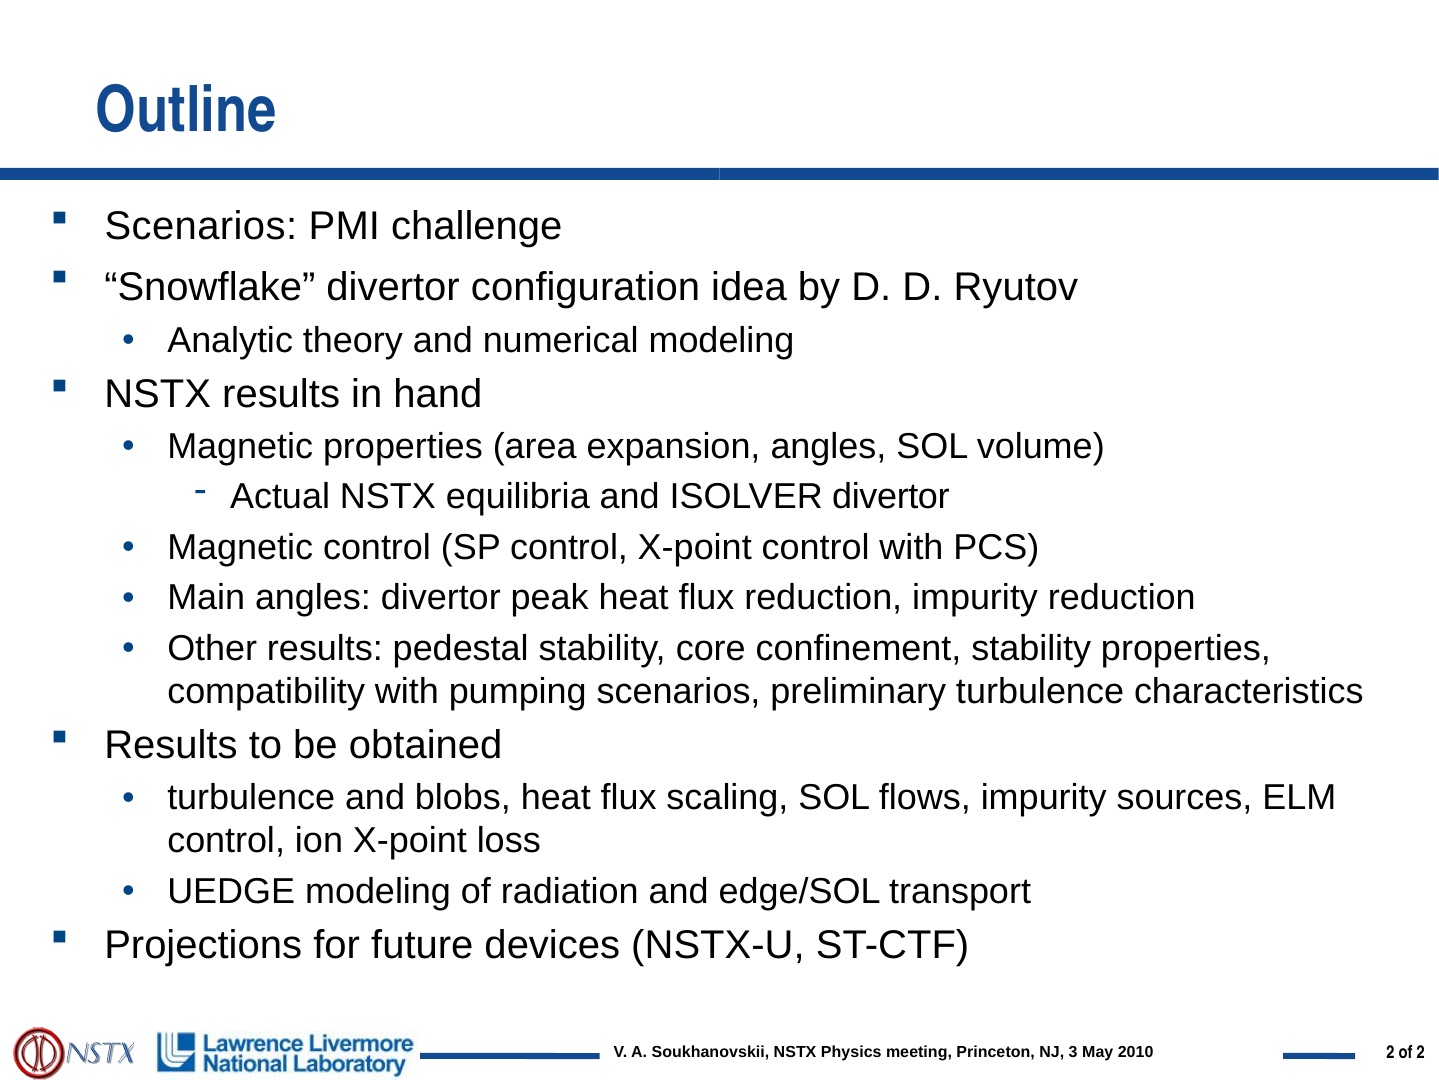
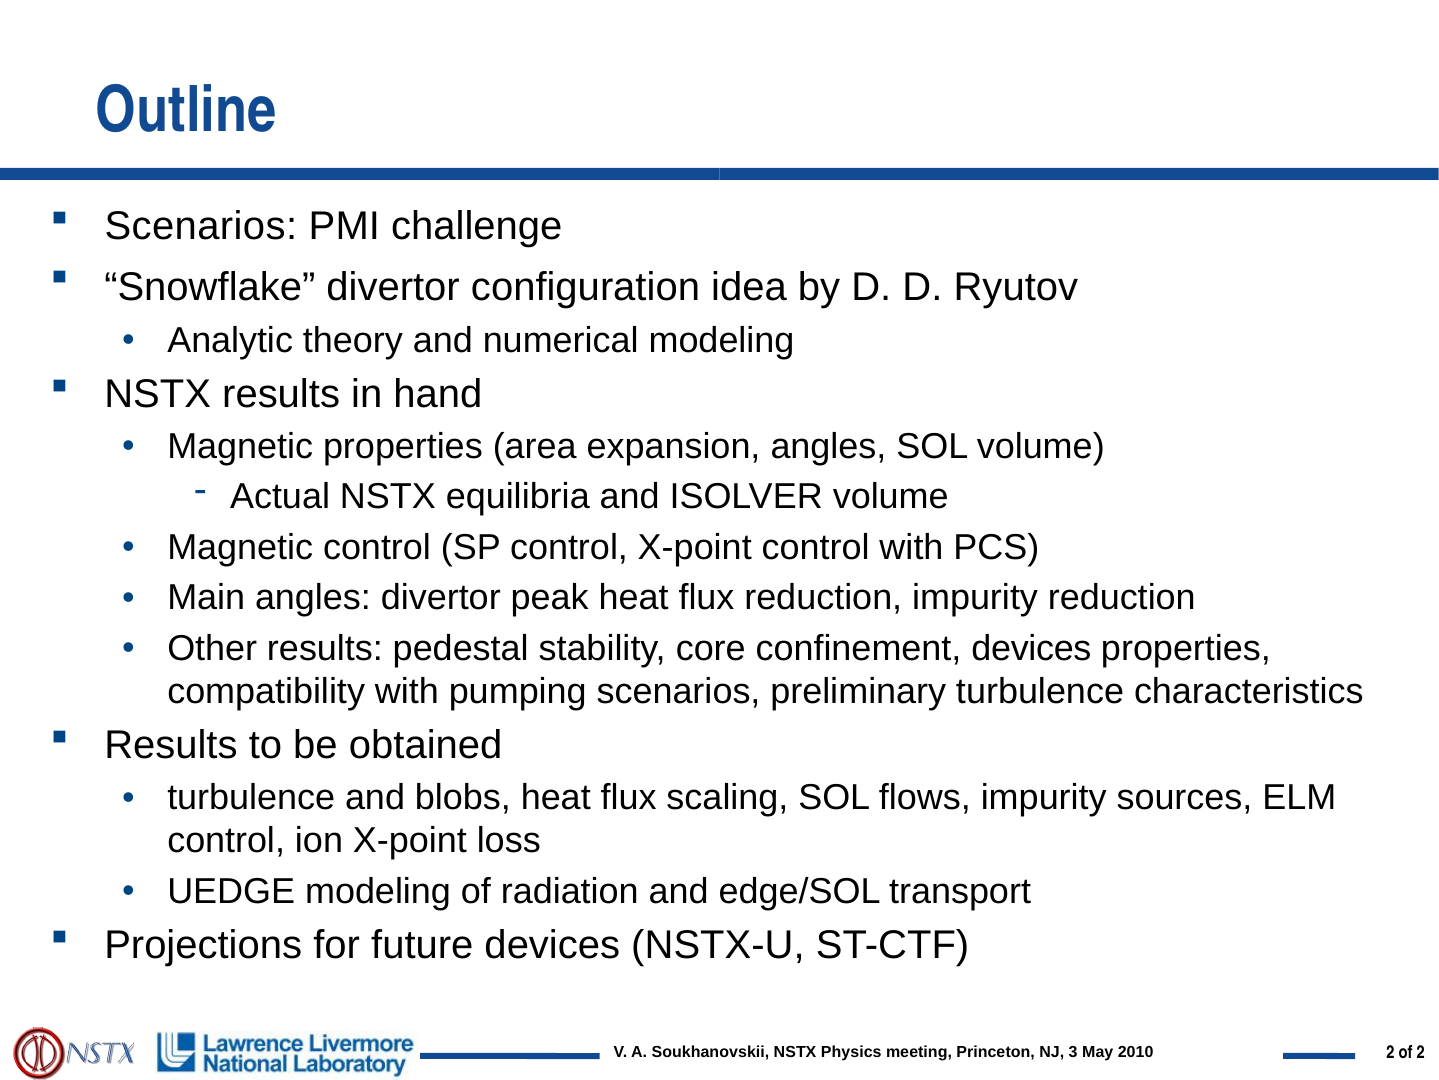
ISOLVER divertor: divertor -> volume
confinement stability: stability -> devices
